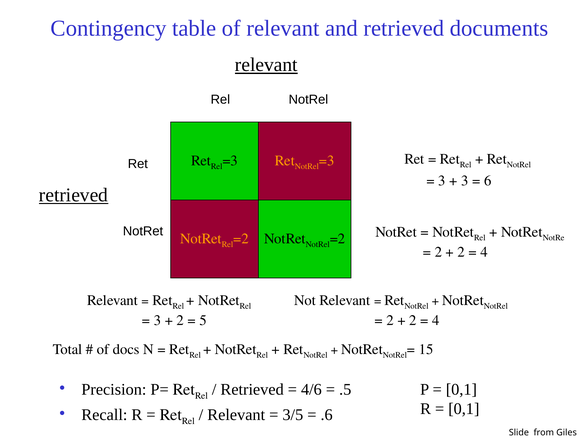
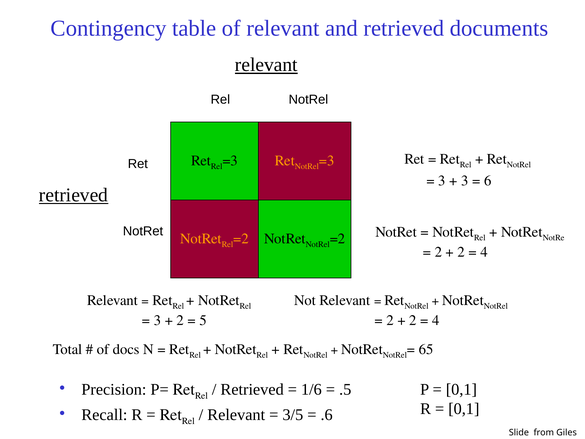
15: 15 -> 65
4/6: 4/6 -> 1/6
